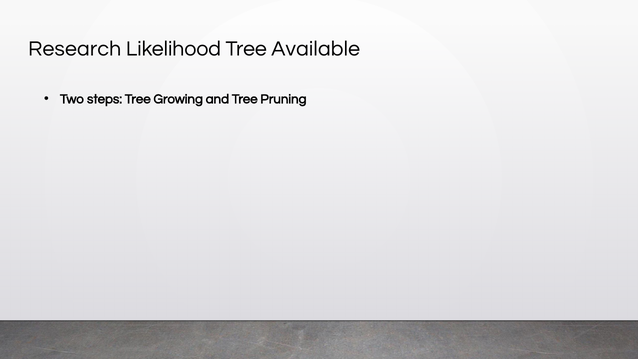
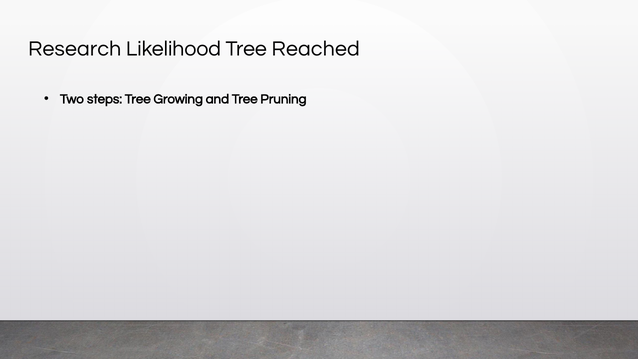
Available: Available -> Reached
